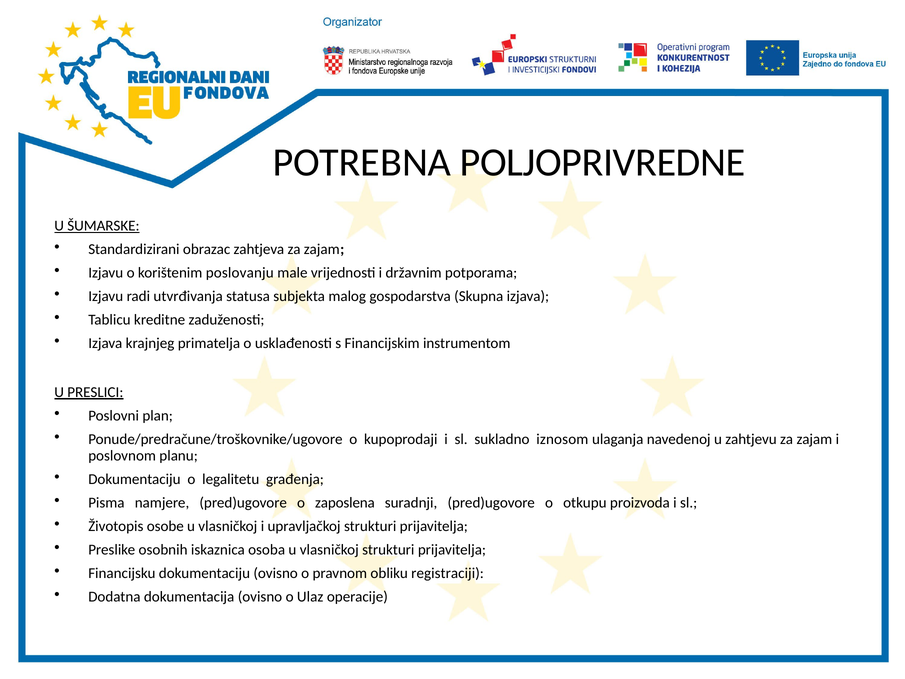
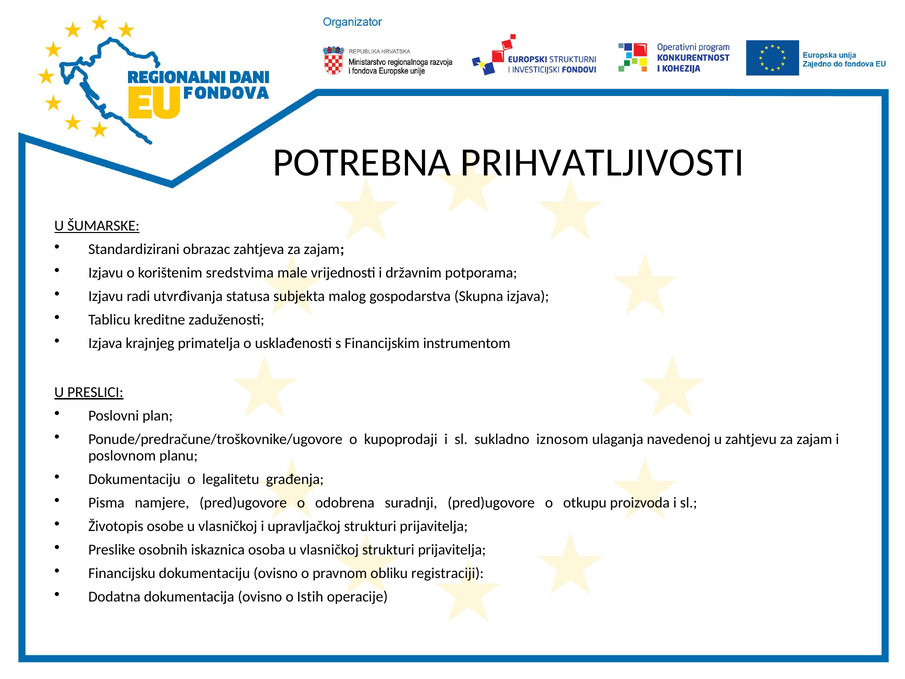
POLJOPRIVREDNE: POLJOPRIVREDNE -> PRIHVATLJIVOSTI
poslovanju: poslovanju -> sredstvima
zaposlena: zaposlena -> odobrena
Ulaz: Ulaz -> Istih
